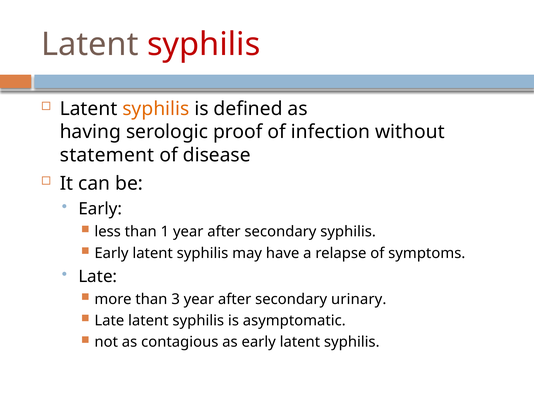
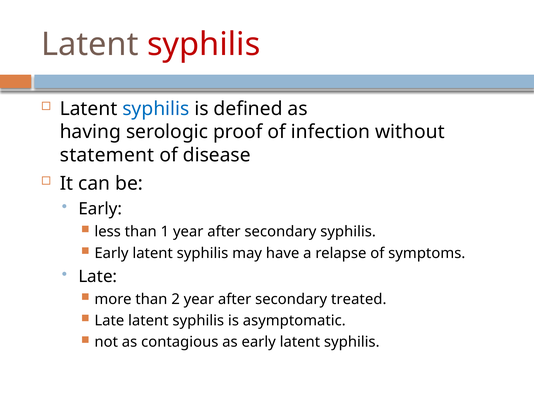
syphilis at (156, 109) colour: orange -> blue
3: 3 -> 2
urinary: urinary -> treated
